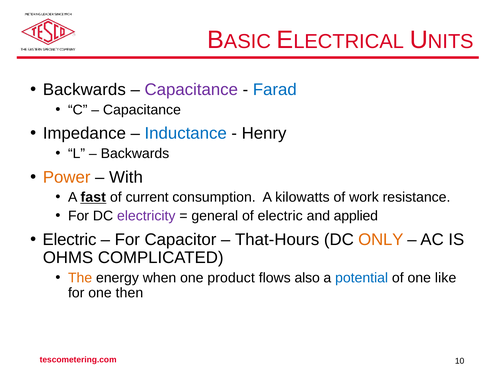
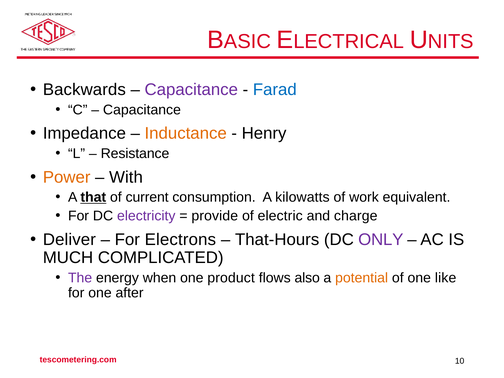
Inductance colour: blue -> orange
Backwards at (135, 154): Backwards -> Resistance
fast: fast -> that
resistance: resistance -> equivalent
general: general -> provide
applied: applied -> charge
Electric at (70, 240): Electric -> Deliver
Capacitor: Capacitor -> Electrons
ONLY colour: orange -> purple
OHMS: OHMS -> MUCH
The colour: orange -> purple
potential colour: blue -> orange
then: then -> after
